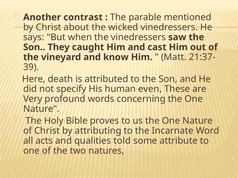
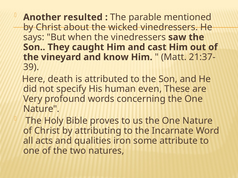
contrast: contrast -> resulted
told: told -> iron
